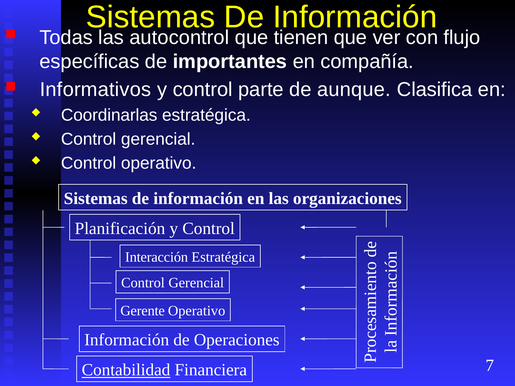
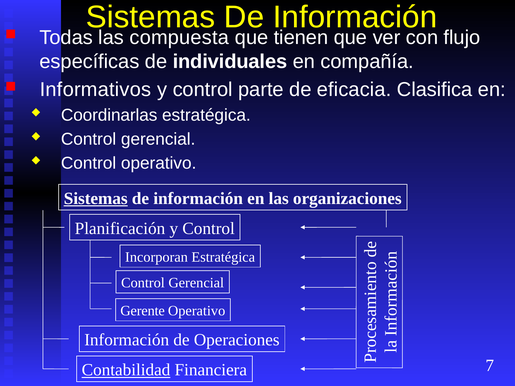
autocontrol: autocontrol -> compuesta
importantes: importantes -> individuales
aunque: aunque -> eficacia
Sistemas at (96, 199) underline: none -> present
Interacción: Interacción -> Incorporan
